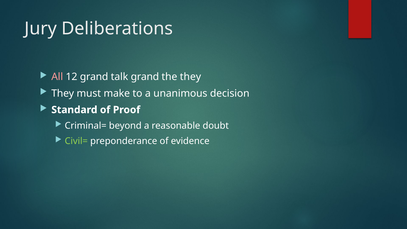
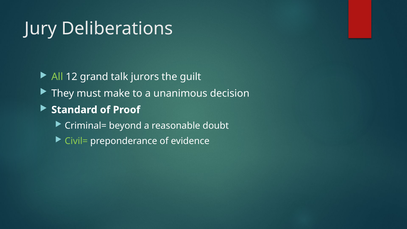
All colour: pink -> light green
talk grand: grand -> jurors
the they: they -> guilt
